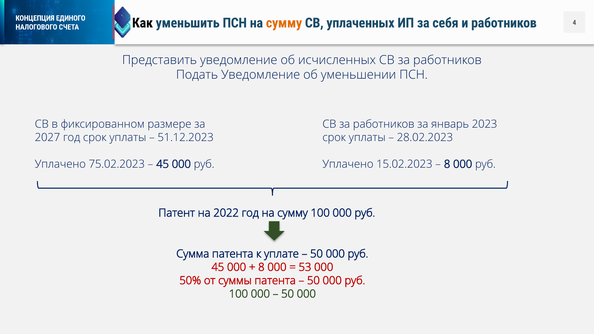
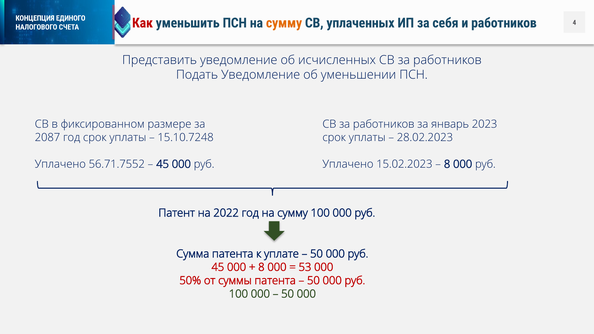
Как colour: black -> red
2027: 2027 -> 2087
51.12.2023: 51.12.2023 -> 15.10.7248
75.02.2023: 75.02.2023 -> 56.71.7552
